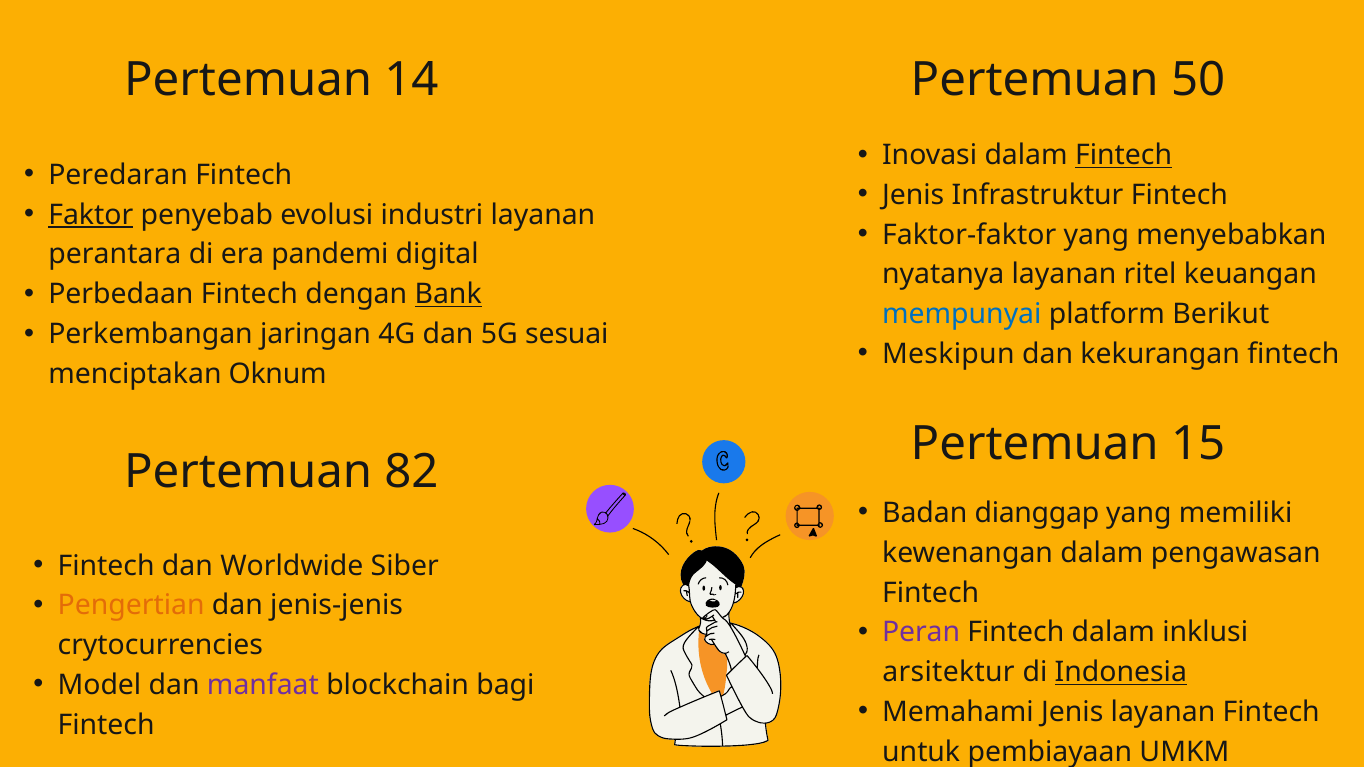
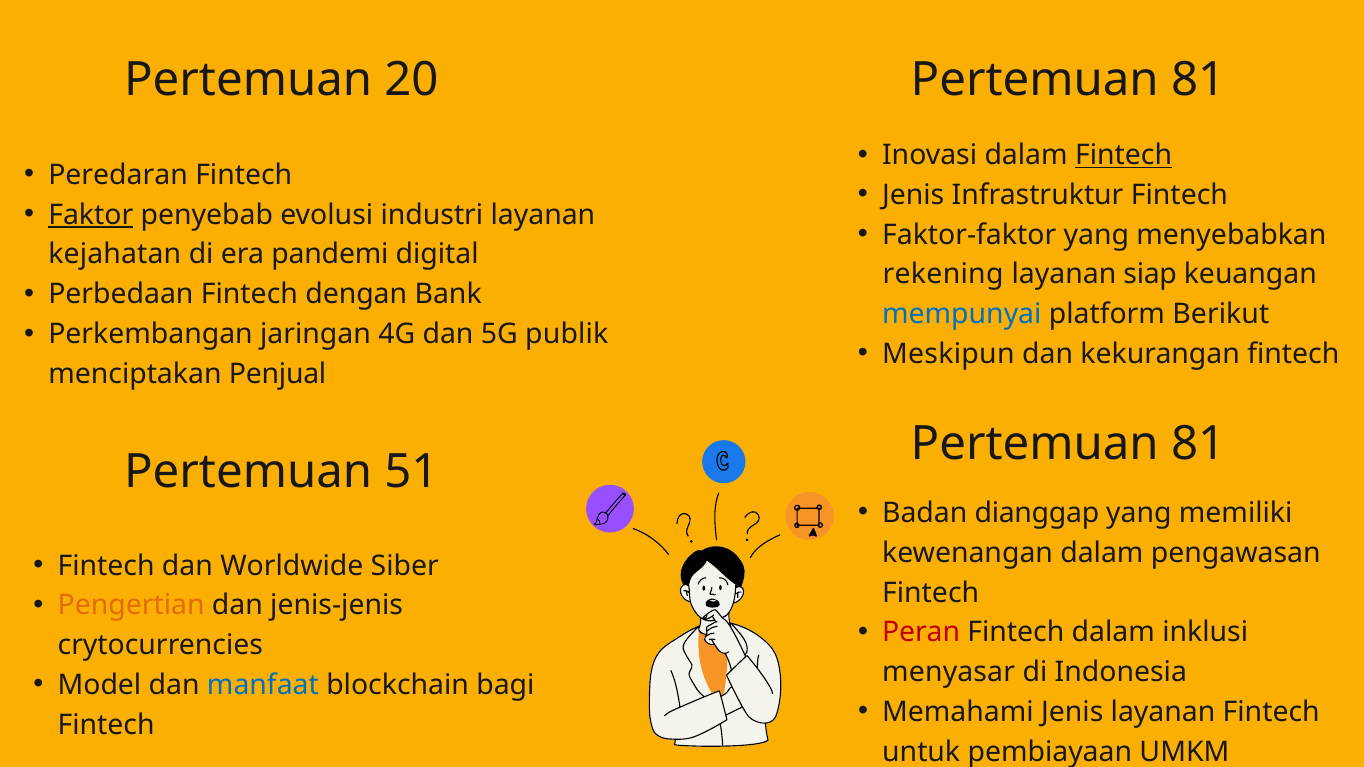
14: 14 -> 20
50 at (1198, 80): 50 -> 81
perantara: perantara -> kejahatan
nyatanya: nyatanya -> rekening
ritel: ritel -> siap
Bank underline: present -> none
sesuai: sesuai -> publik
Oknum: Oknum -> Penjual
15 at (1198, 444): 15 -> 81
82: 82 -> 51
Peran colour: purple -> red
arsitektur: arsitektur -> menyasar
Indonesia underline: present -> none
manfaat colour: purple -> blue
